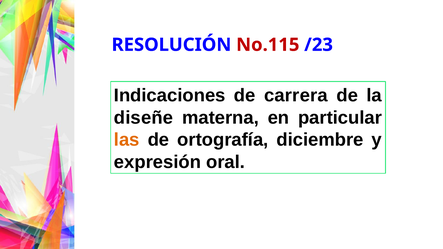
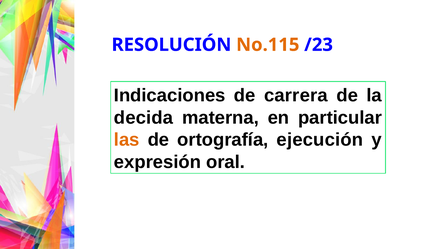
No.115 colour: red -> orange
diseñe: diseñe -> decida
diciembre: diciembre -> ejecución
